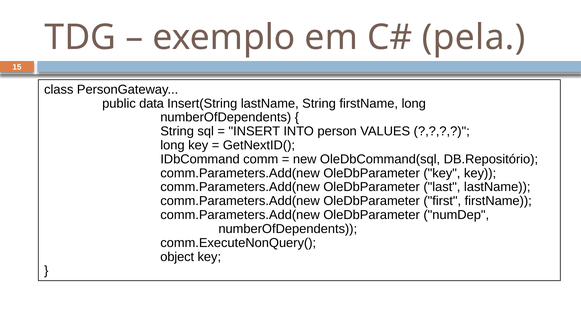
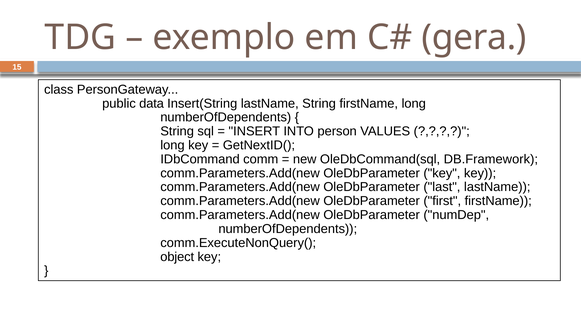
pela: pela -> gera
DB.Repositório: DB.Repositório -> DB.Framework
